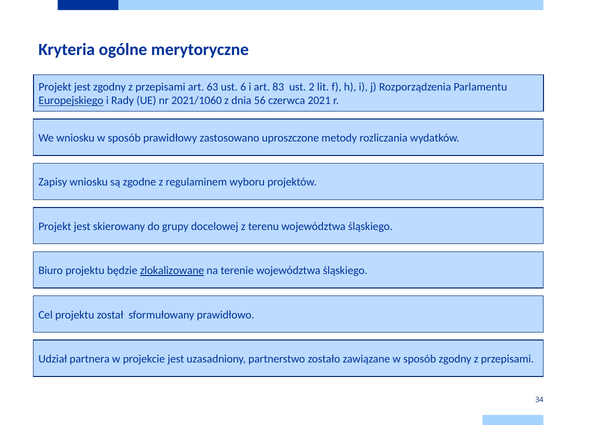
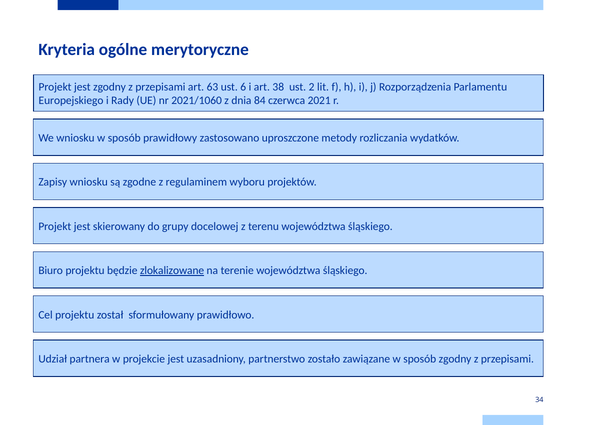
83: 83 -> 38
Europejskiego underline: present -> none
56: 56 -> 84
